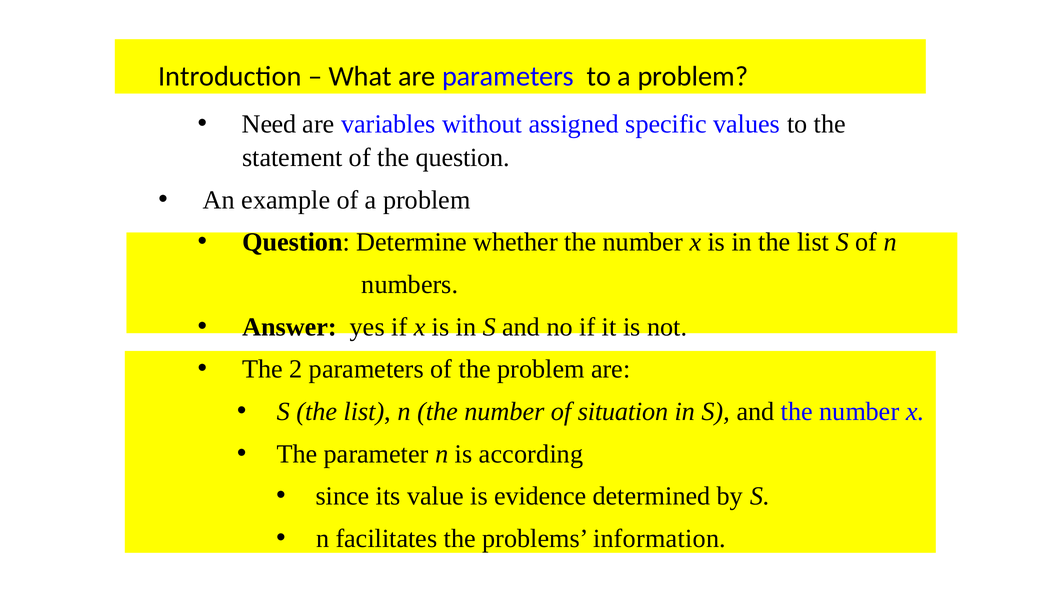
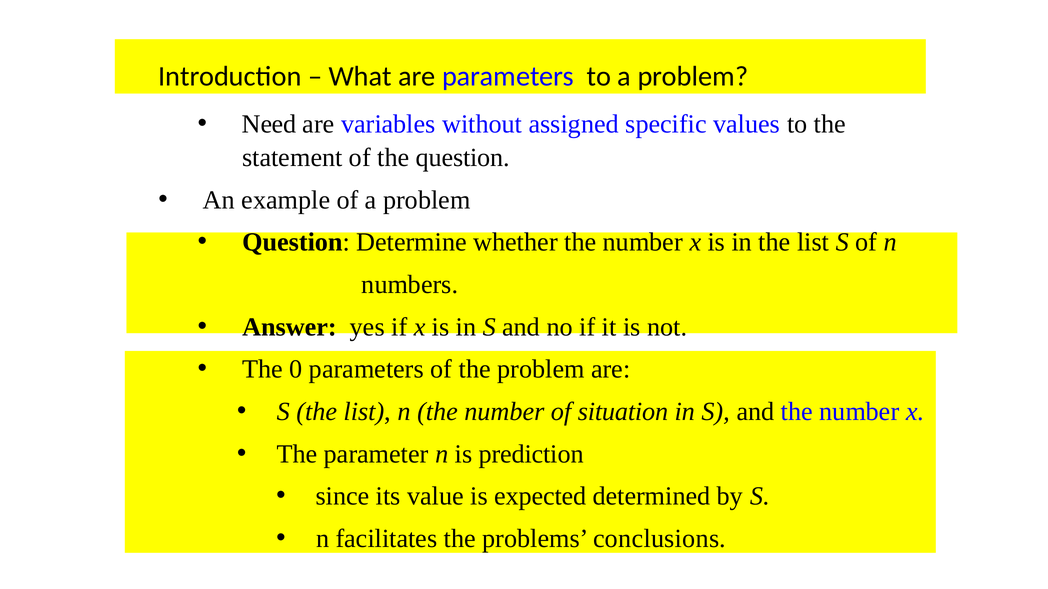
2: 2 -> 0
according: according -> prediction
evidence: evidence -> expected
information: information -> conclusions
